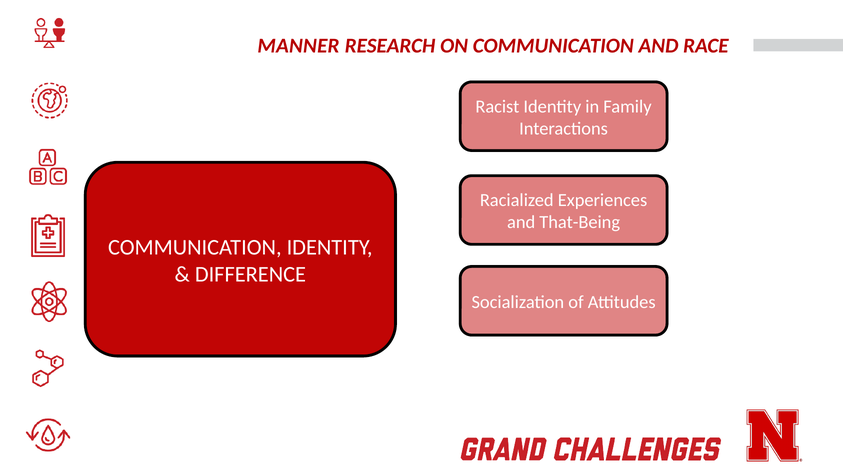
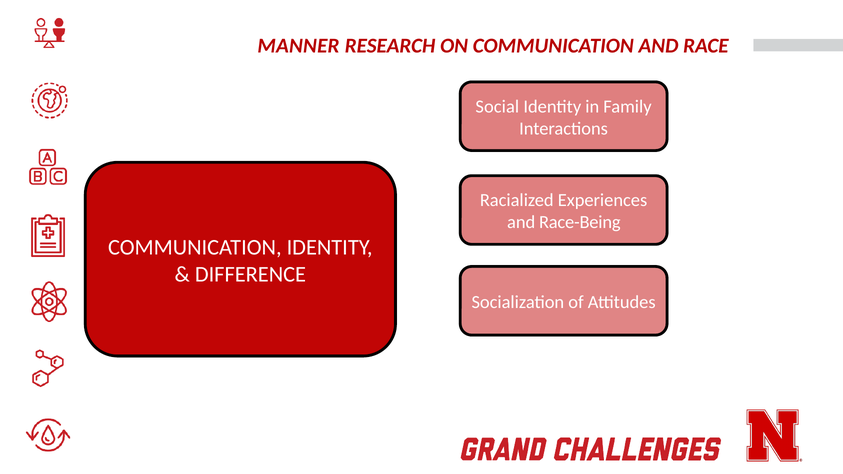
Racist: Racist -> Social
That-Being: That-Being -> Race-Being
